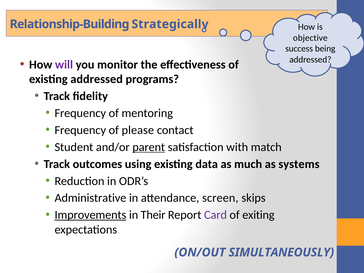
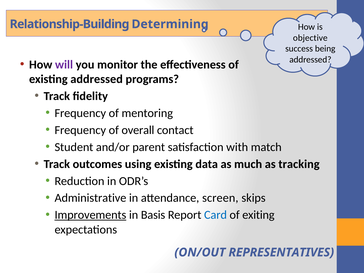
Strategically: Strategically -> Determining
please: please -> overall
parent underline: present -> none
systems: systems -> tracking
Their: Their -> Basis
Card colour: purple -> blue
SIMULTANEOUSLY: SIMULTANEOUSLY -> REPRESENTATIVES
